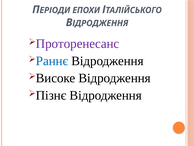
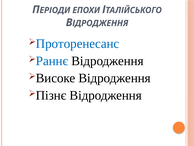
Проторенесанс colour: purple -> blue
